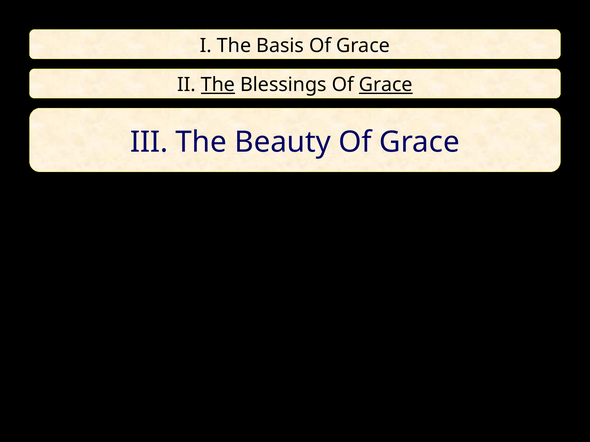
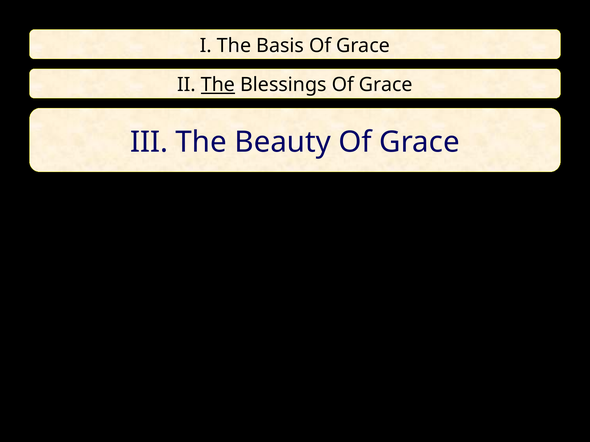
Grace at (386, 85) underline: present -> none
